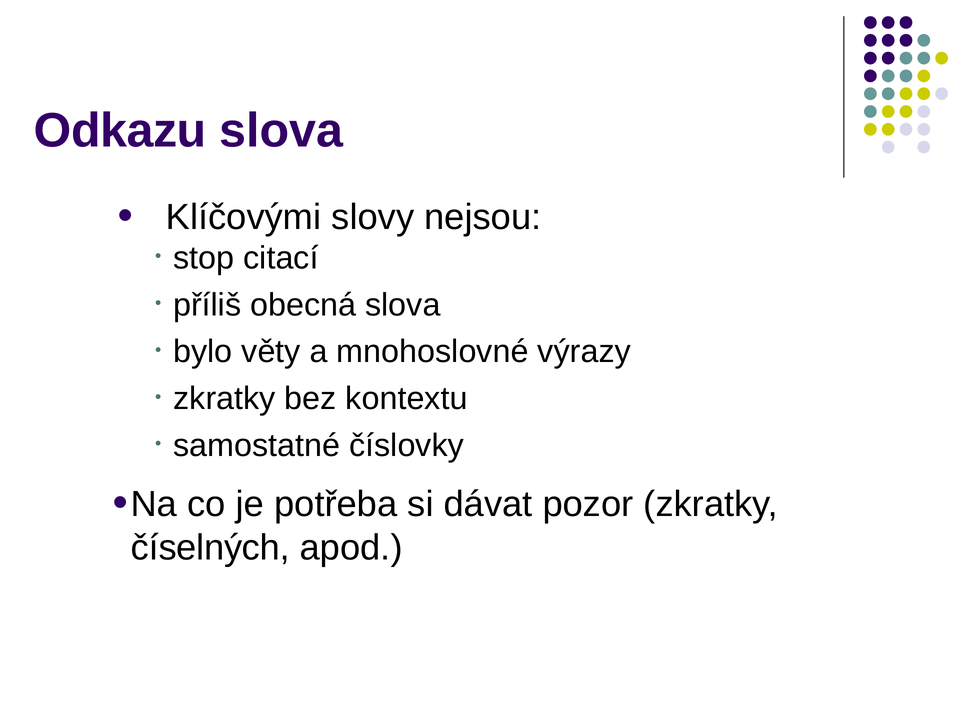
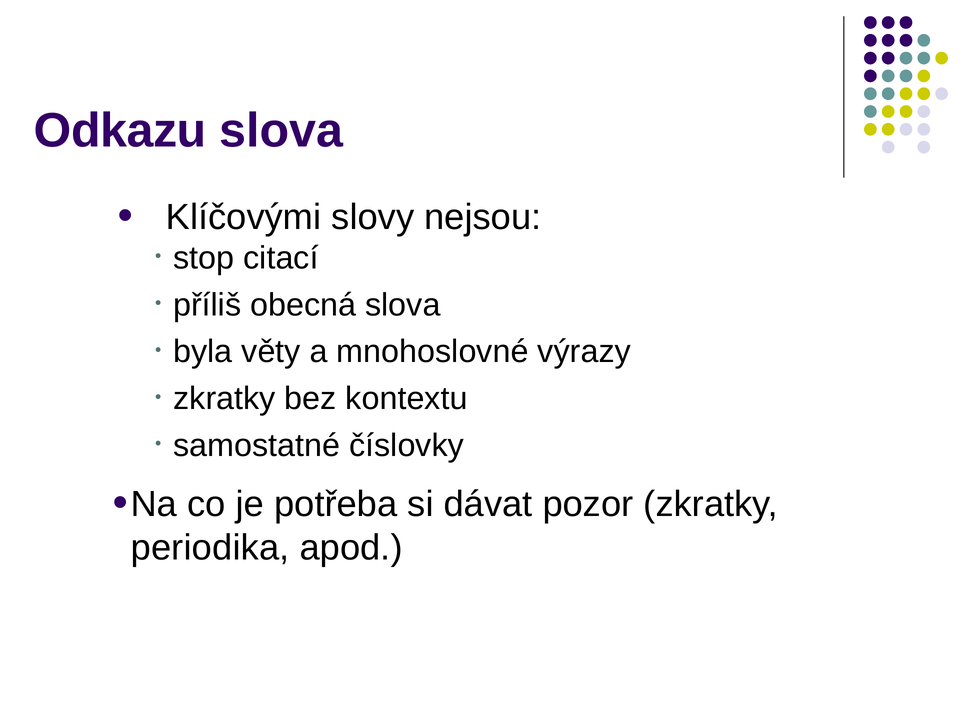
bylo: bylo -> byla
číselných: číselných -> periodika
